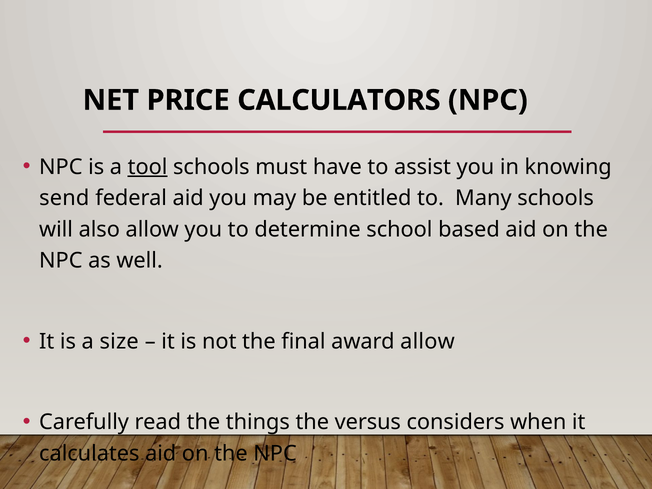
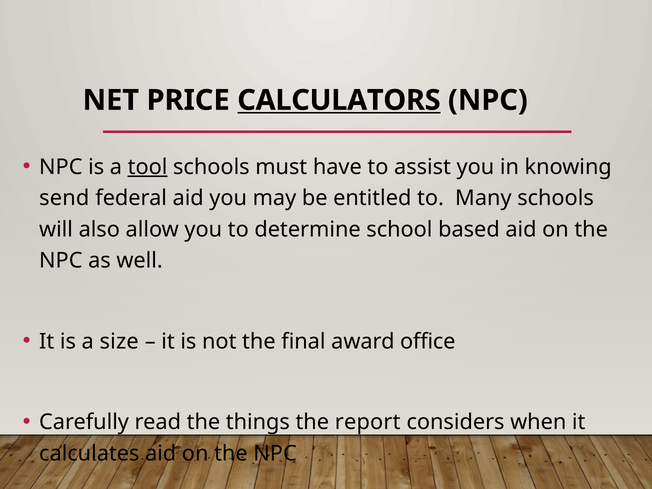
CALCULATORS underline: none -> present
award allow: allow -> office
versus: versus -> report
